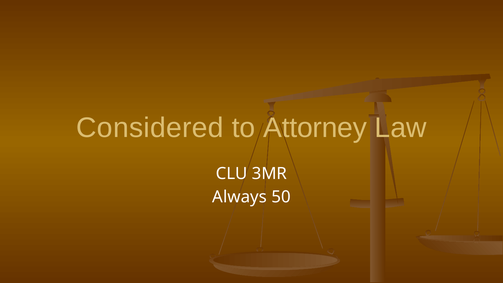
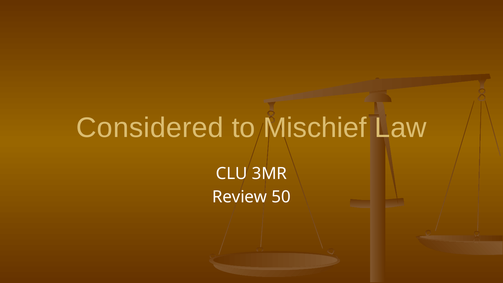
Attorney: Attorney -> Mischief
Always: Always -> Review
